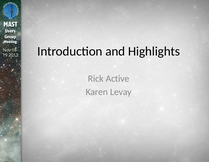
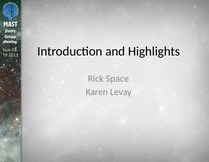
Active: Active -> Space
